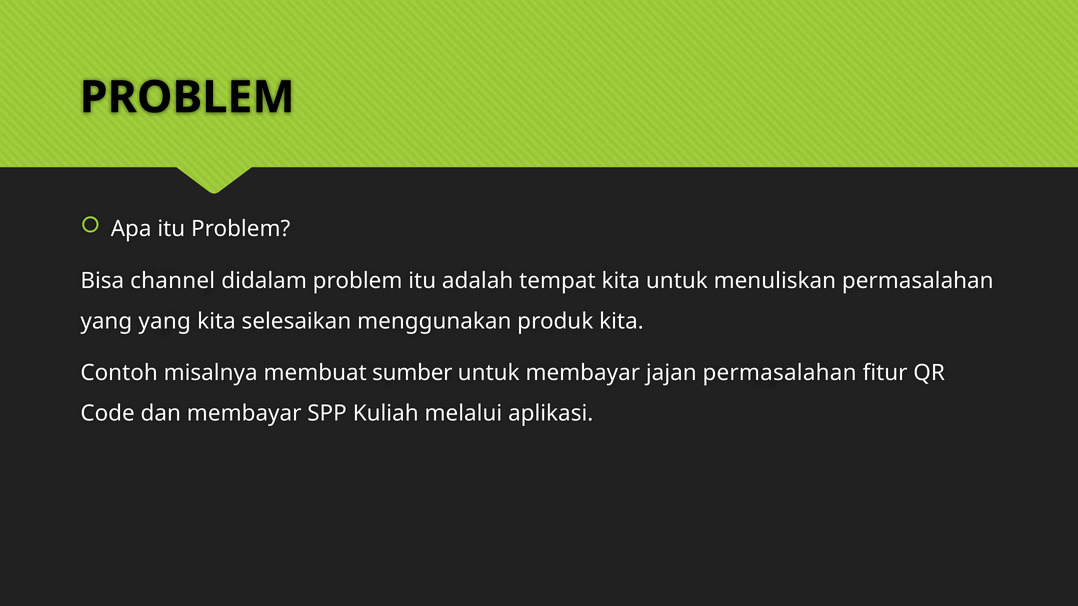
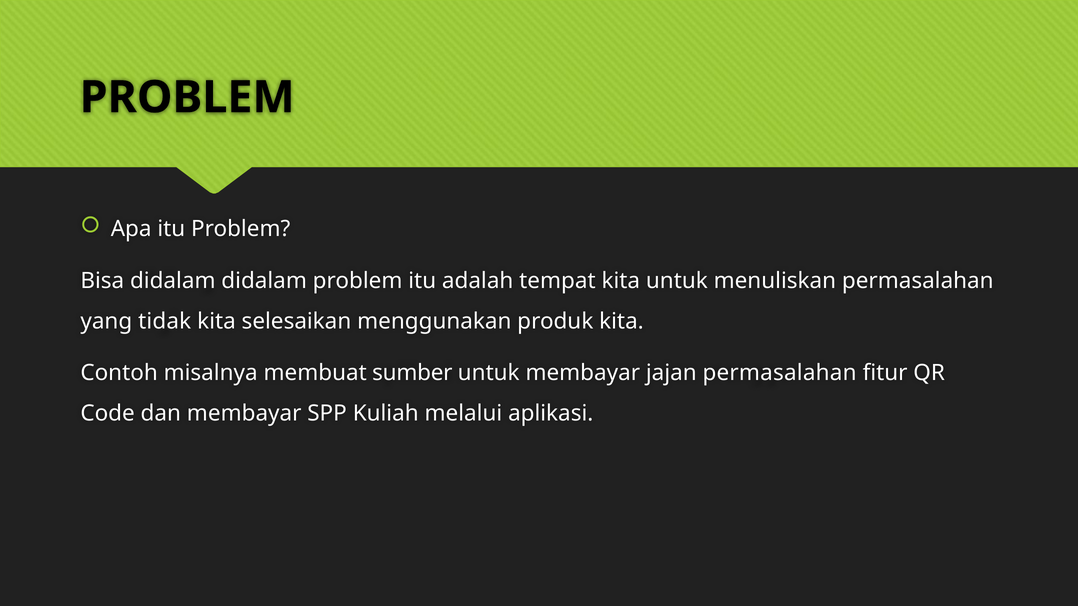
Bisa channel: channel -> didalam
yang yang: yang -> tidak
